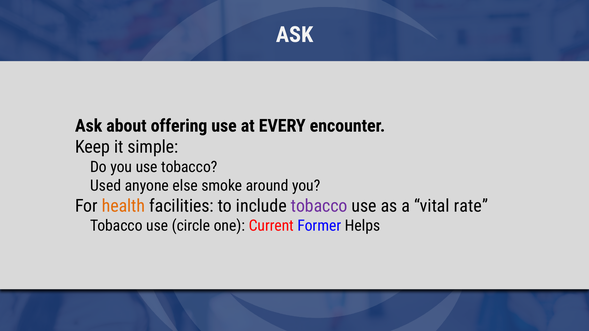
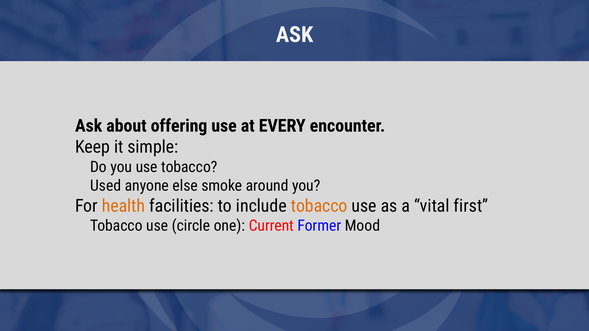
tobacco at (319, 206) colour: purple -> orange
rate: rate -> first
Helps: Helps -> Mood
